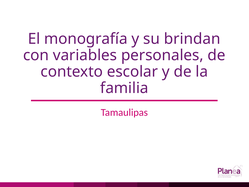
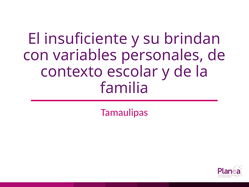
monografía: monografía -> insuficiente
